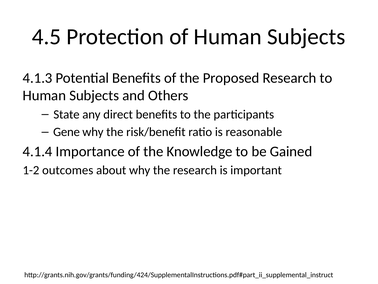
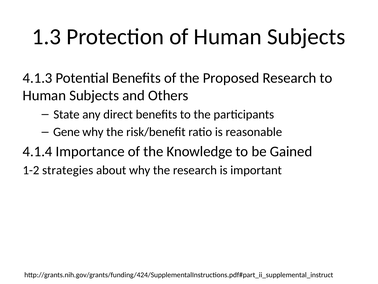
4.5: 4.5 -> 1.3
outcomes: outcomes -> strategies
